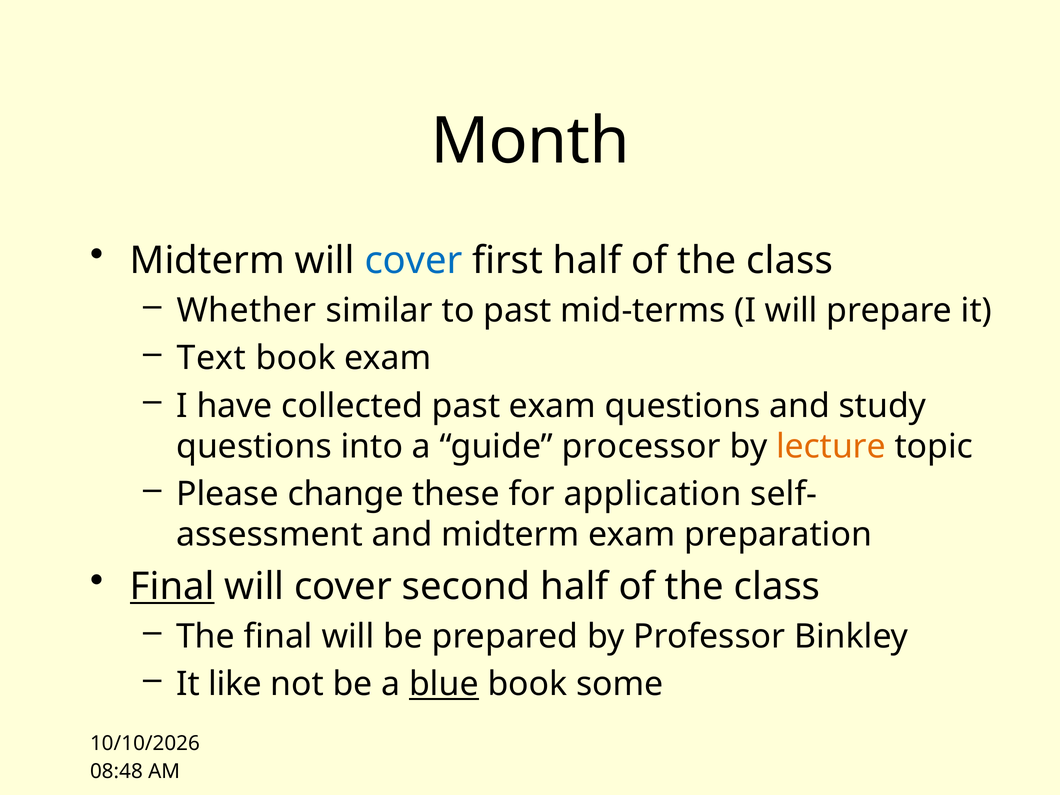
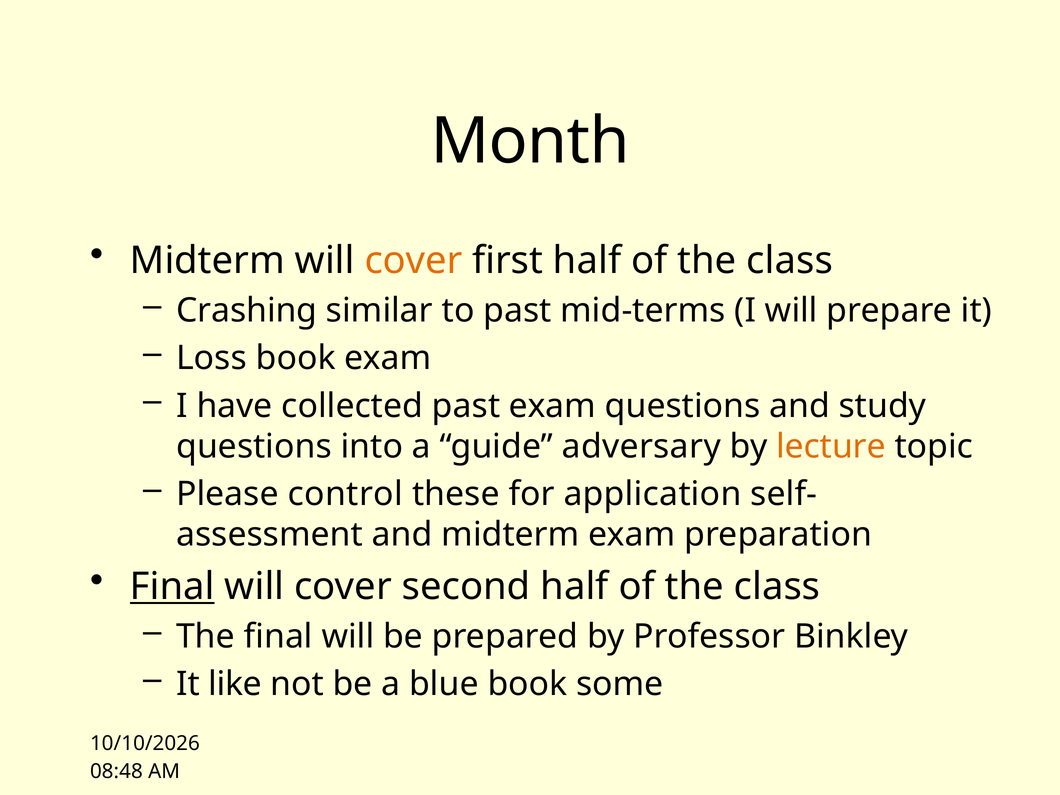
cover at (413, 261) colour: blue -> orange
Whether: Whether -> Crashing
Text: Text -> Loss
processor: processor -> adversary
change: change -> control
blue underline: present -> none
